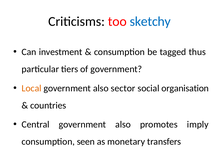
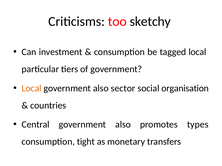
sketchy colour: blue -> black
tagged thus: thus -> local
imply: imply -> types
seen: seen -> tight
